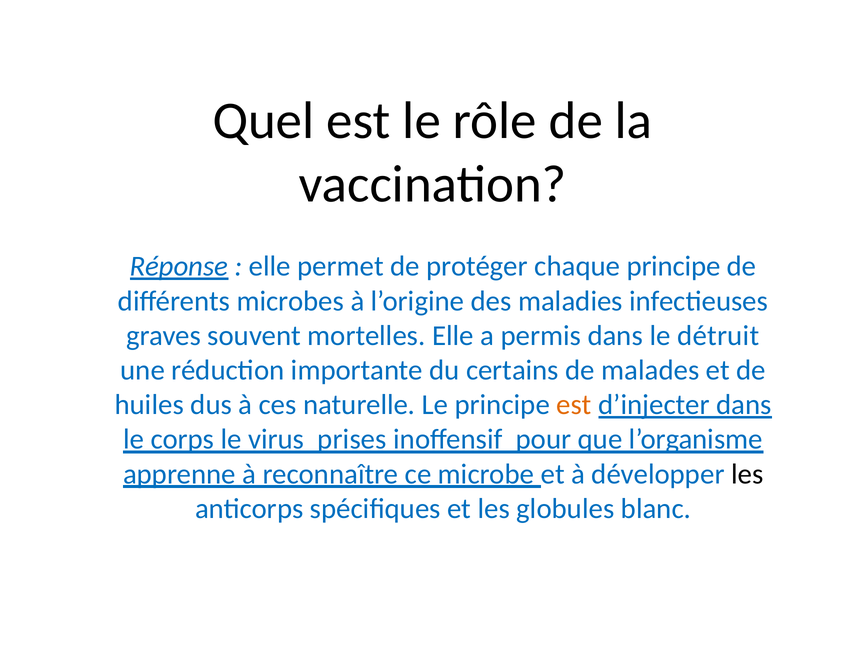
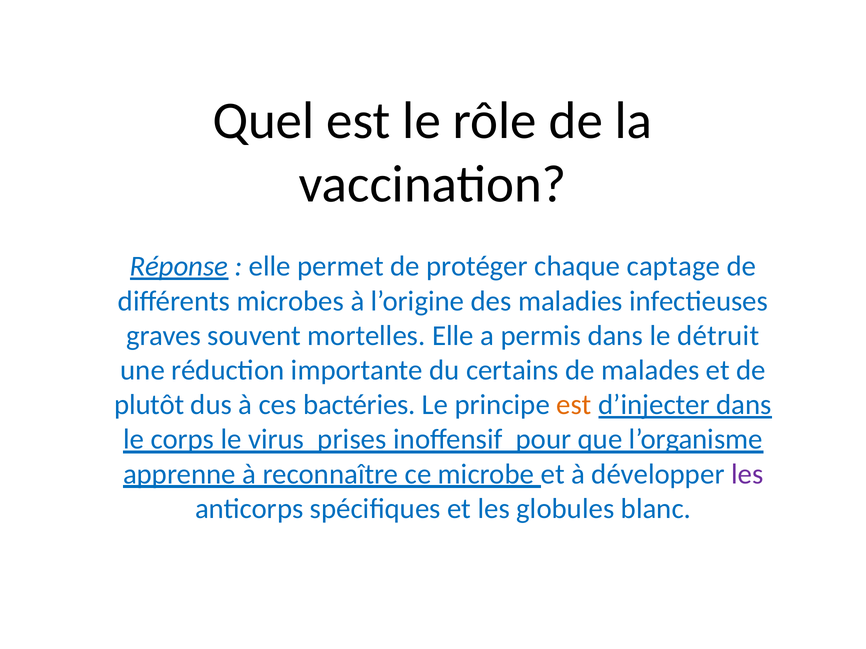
chaque principe: principe -> captage
huiles: huiles -> plutôt
naturelle: naturelle -> bactéries
les at (747, 474) colour: black -> purple
